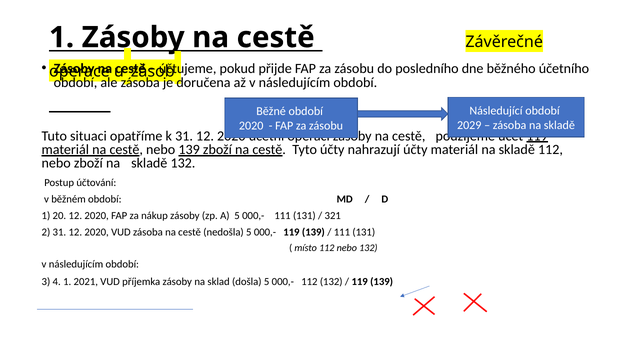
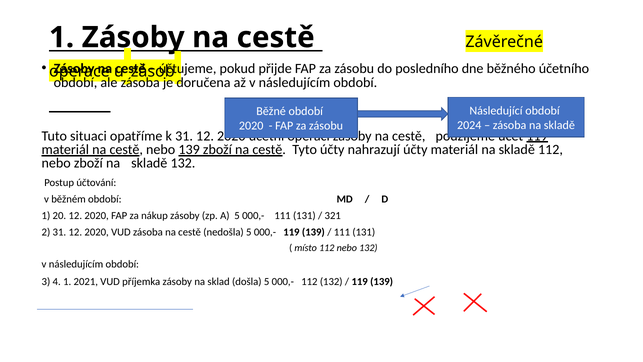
2029: 2029 -> 2024
